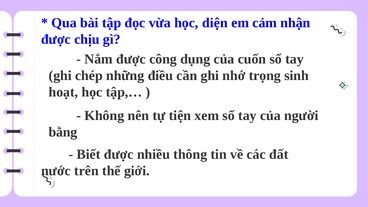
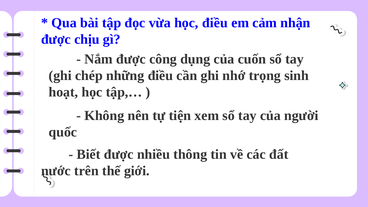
học diện: diện -> điều
bằng: bằng -> quốc
